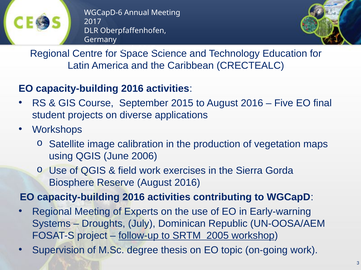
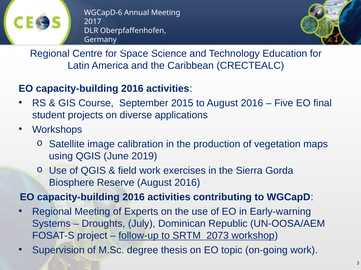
2006: 2006 -> 2019
2005: 2005 -> 2073
